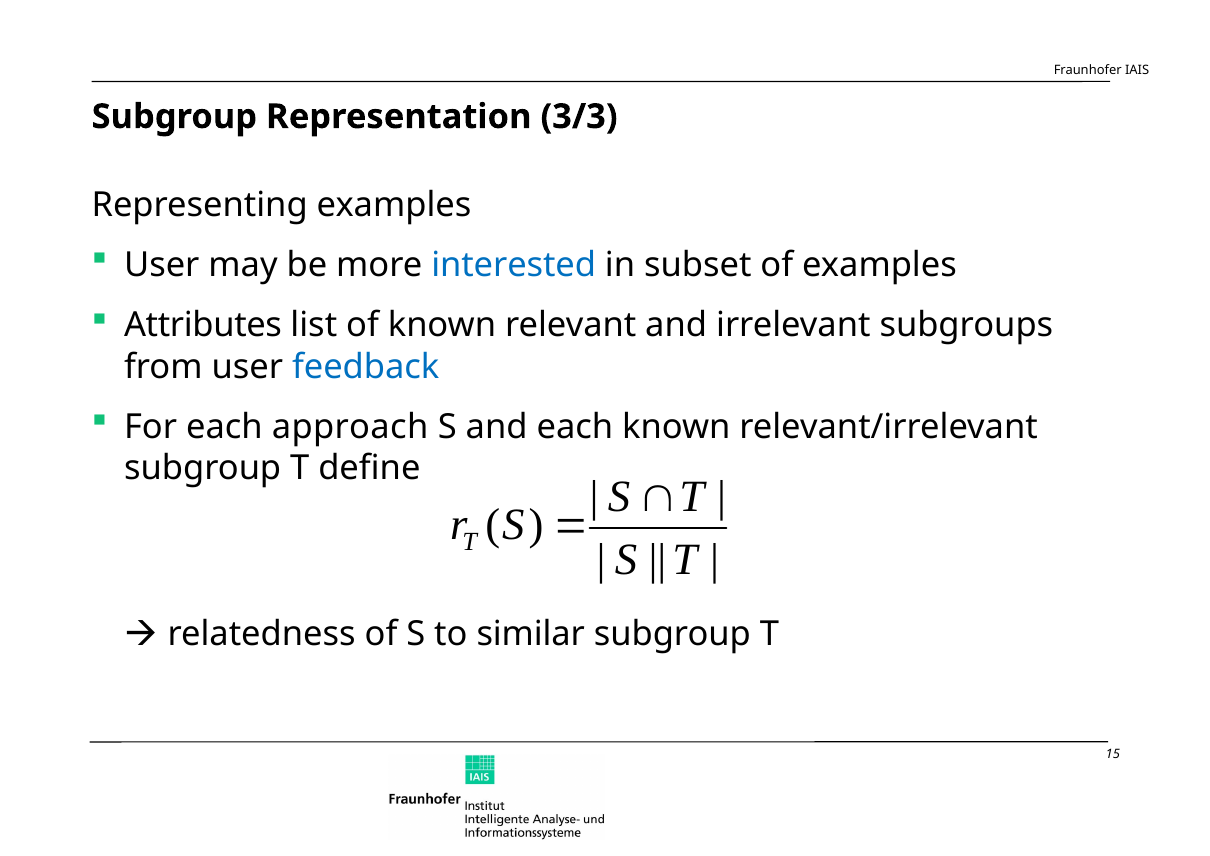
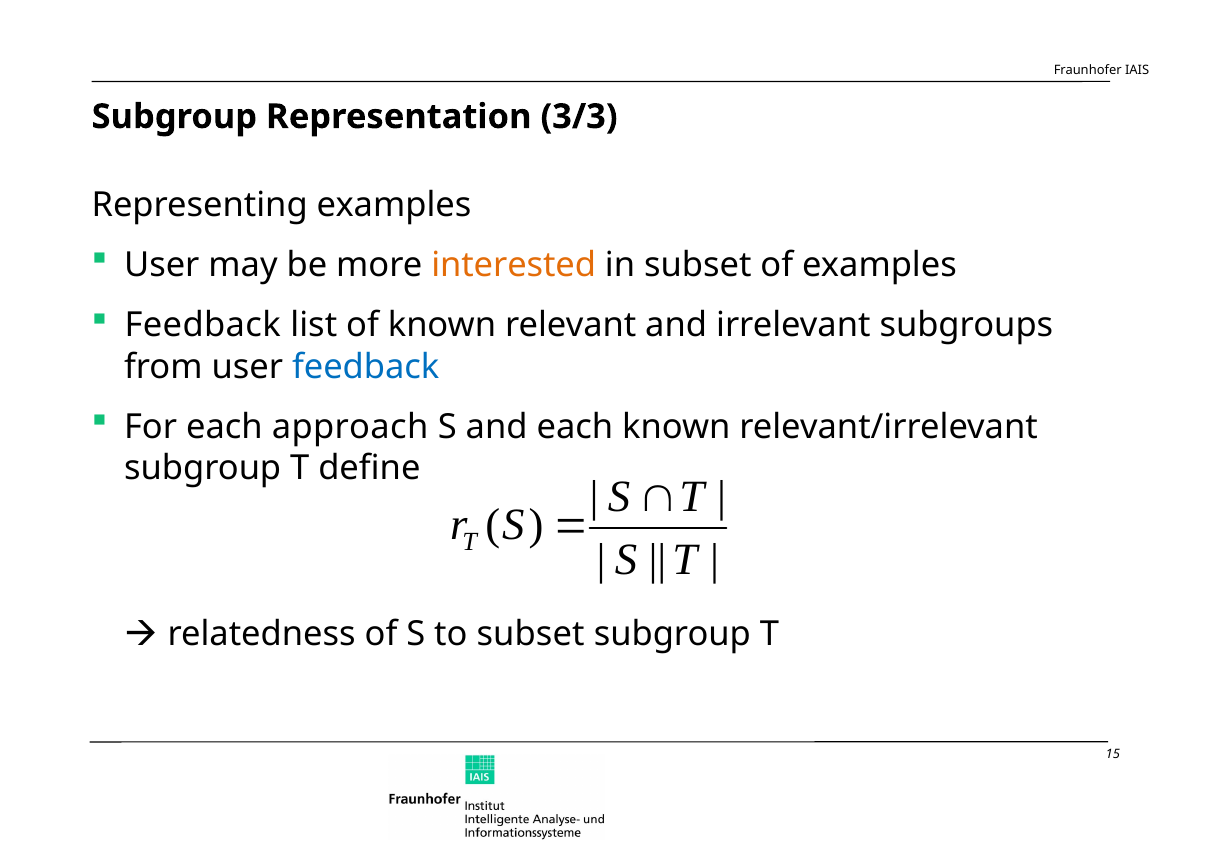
interested colour: blue -> orange
Attributes at (203, 325): Attributes -> Feedback
to similar: similar -> subset
